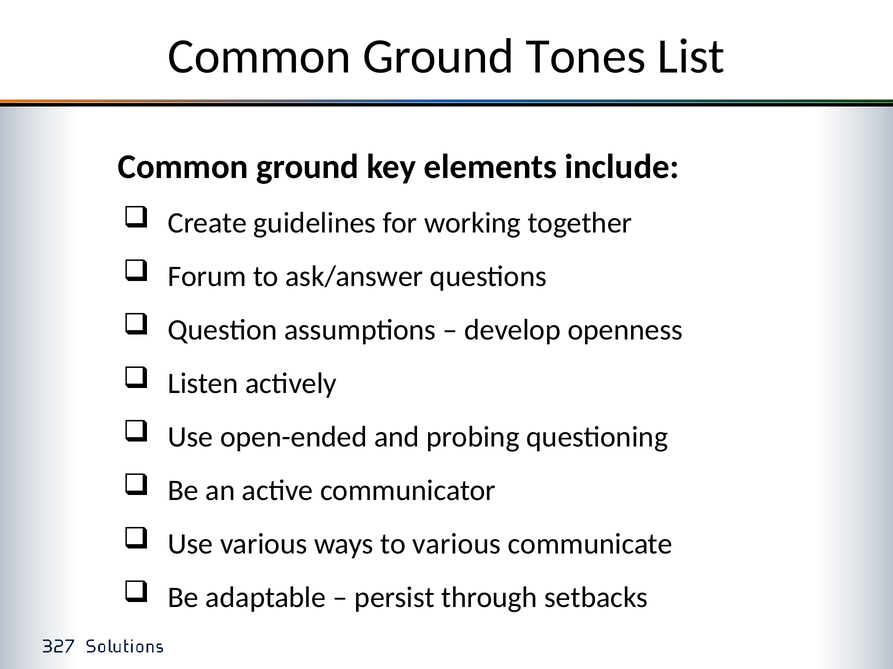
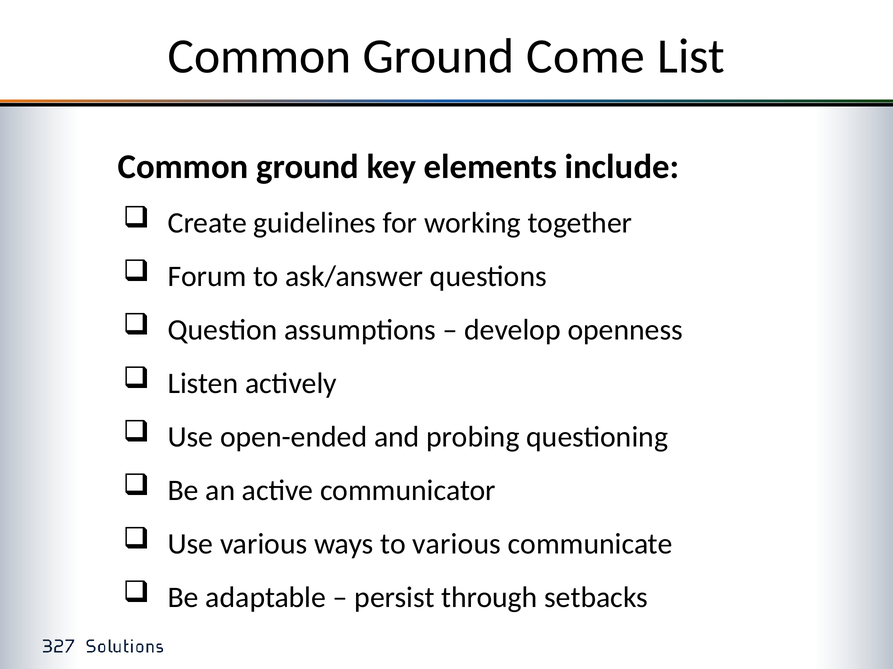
Tones: Tones -> Come
